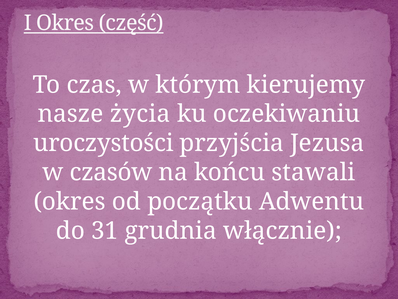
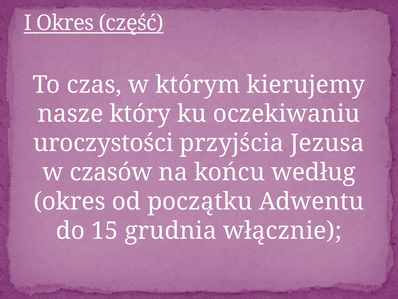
życia: życia -> który
stawali: stawali -> według
31: 31 -> 15
